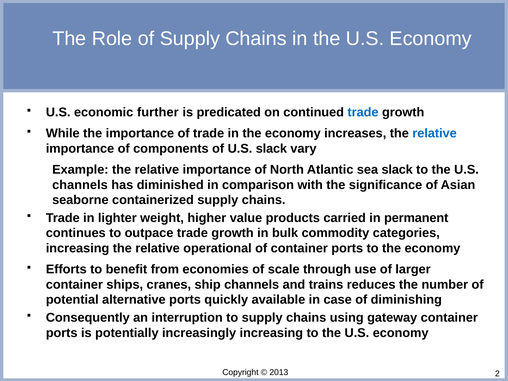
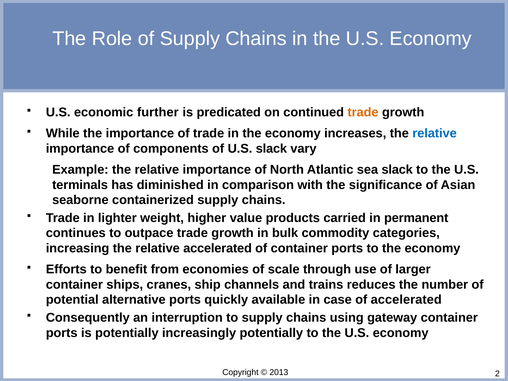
trade at (363, 112) colour: blue -> orange
channels at (80, 185): channels -> terminals
relative operational: operational -> accelerated
of diminishing: diminishing -> accelerated
increasingly increasing: increasing -> potentially
